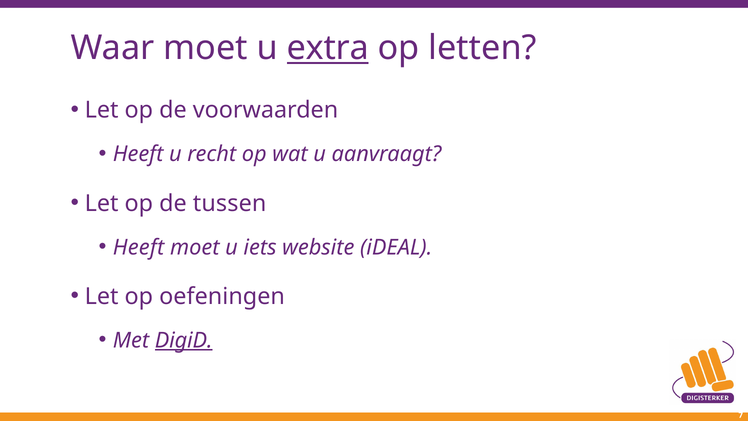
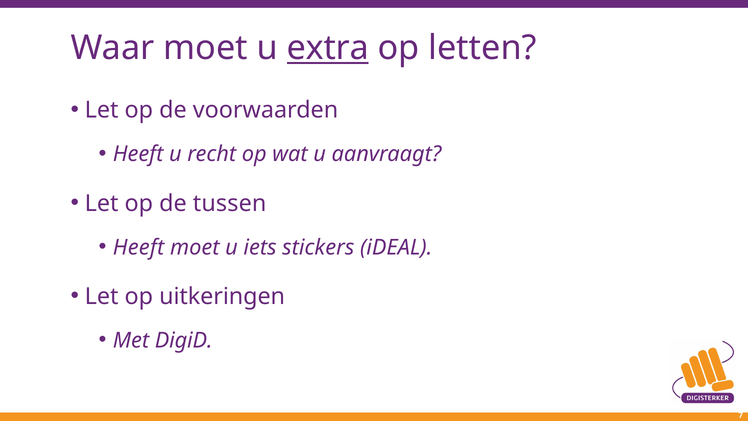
website: website -> stickers
oefeningen: oefeningen -> uitkeringen
DigiD underline: present -> none
